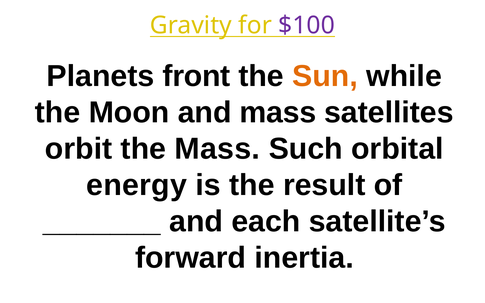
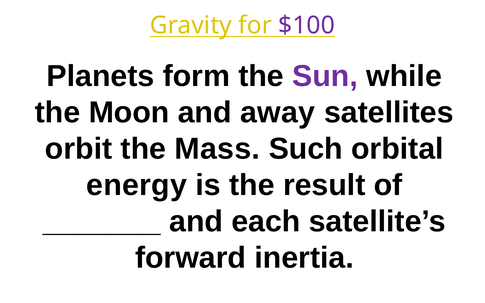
front: front -> form
Sun colour: orange -> purple
and mass: mass -> away
